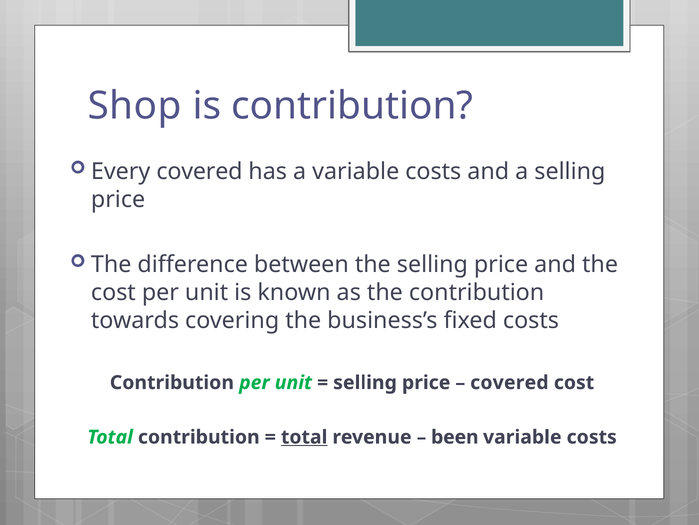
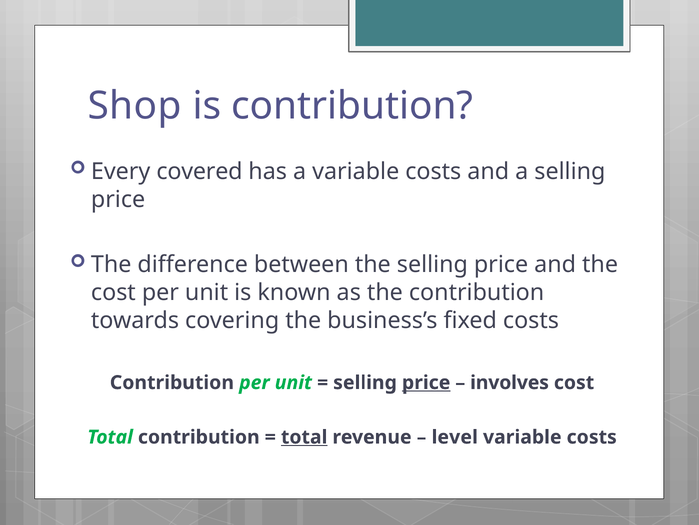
price at (426, 382) underline: none -> present
covered at (509, 382): covered -> involves
been: been -> level
